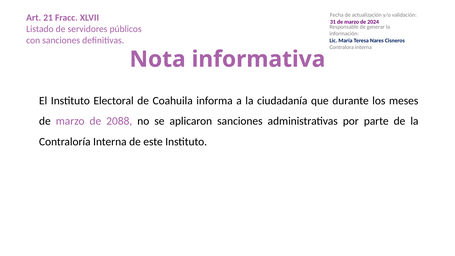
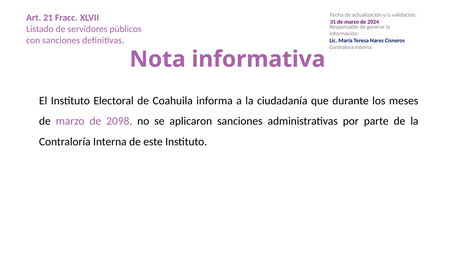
2088: 2088 -> 2098
